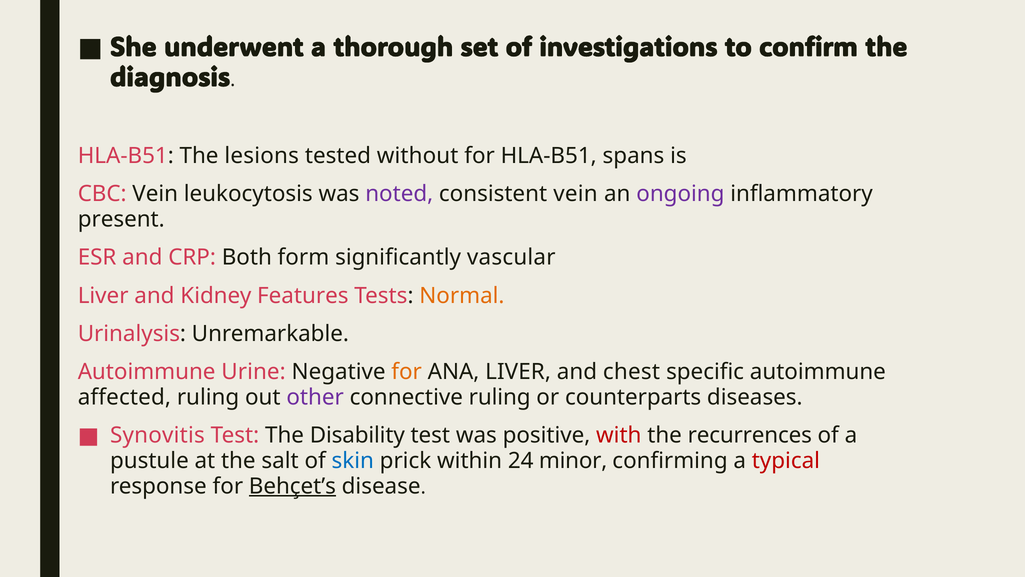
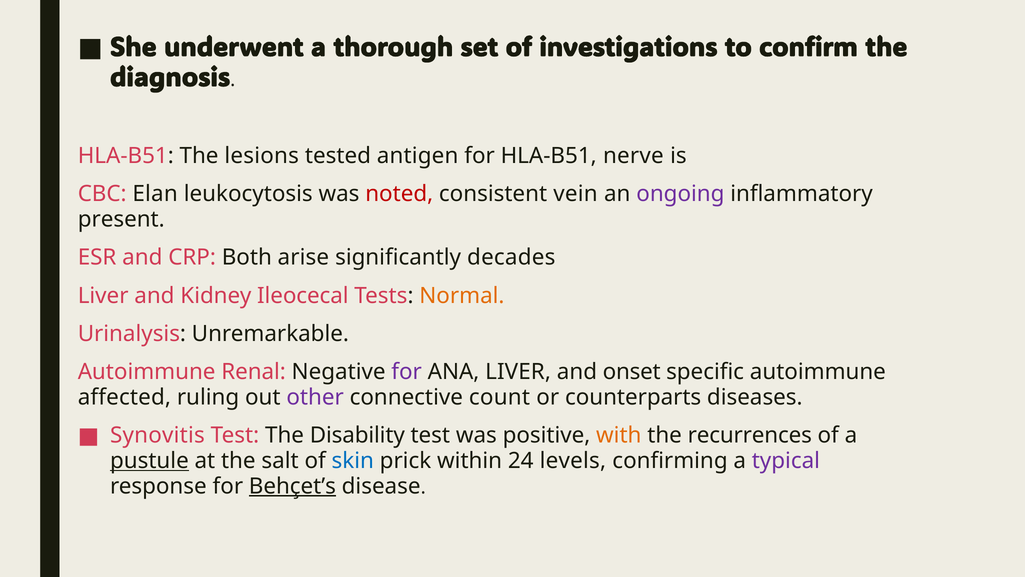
without: without -> antigen
spans: spans -> nerve
CBC Vein: Vein -> Elan
noted colour: purple -> red
form: form -> arise
vascular: vascular -> decades
Features: Features -> Ileocecal
Urine: Urine -> Renal
for at (407, 372) colour: orange -> purple
chest: chest -> onset
connective ruling: ruling -> count
with colour: red -> orange
pustule underline: none -> present
minor: minor -> levels
typical colour: red -> purple
